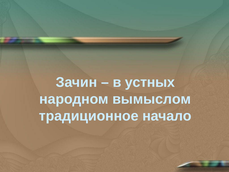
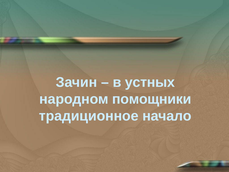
вымыслом: вымыслом -> помощники
